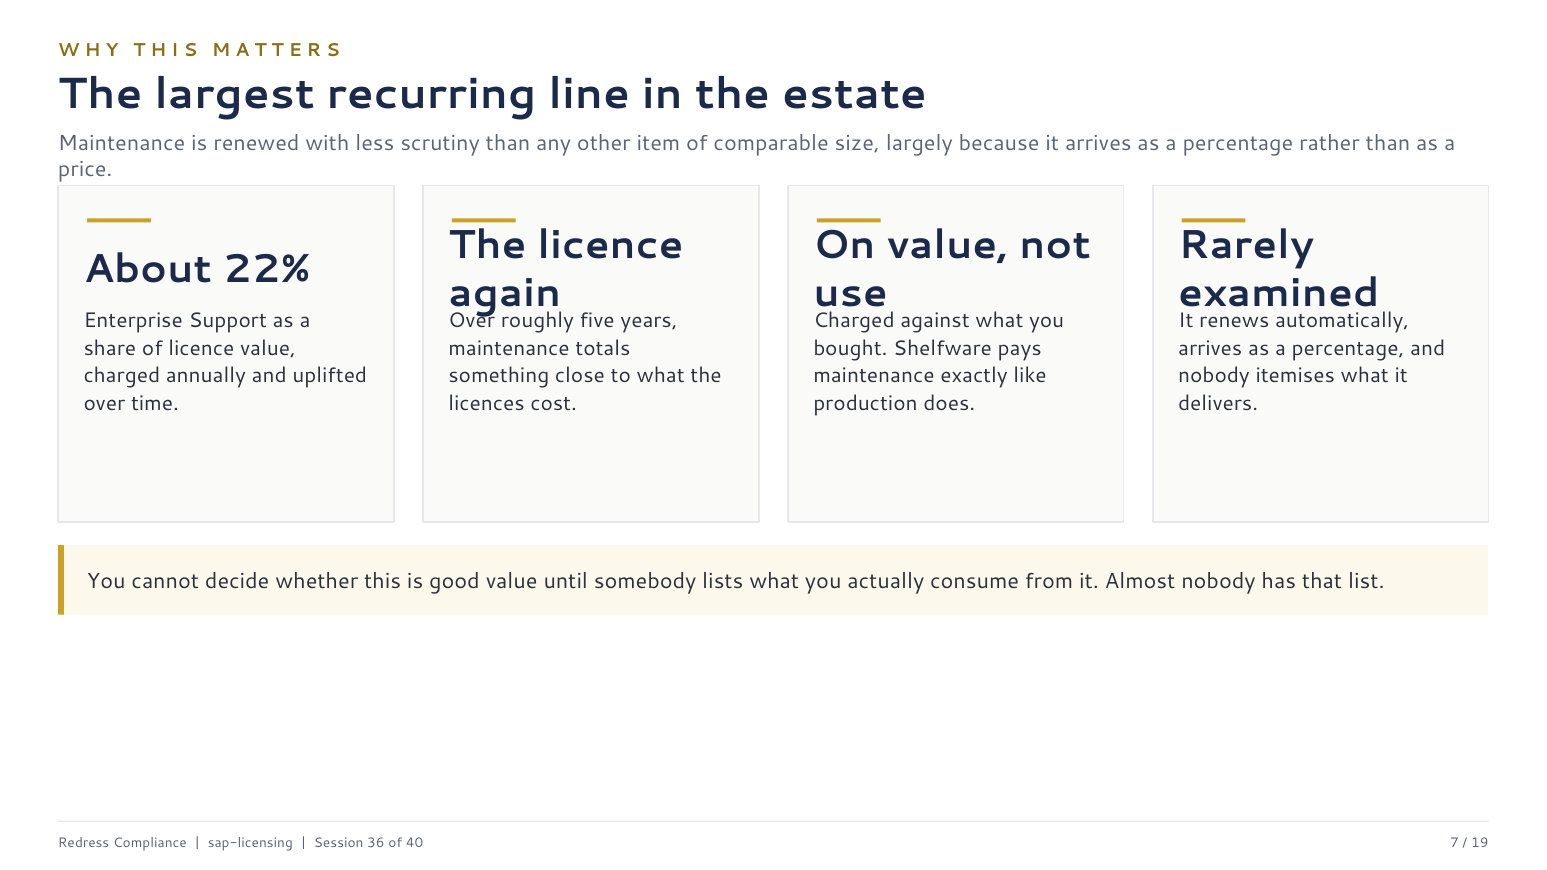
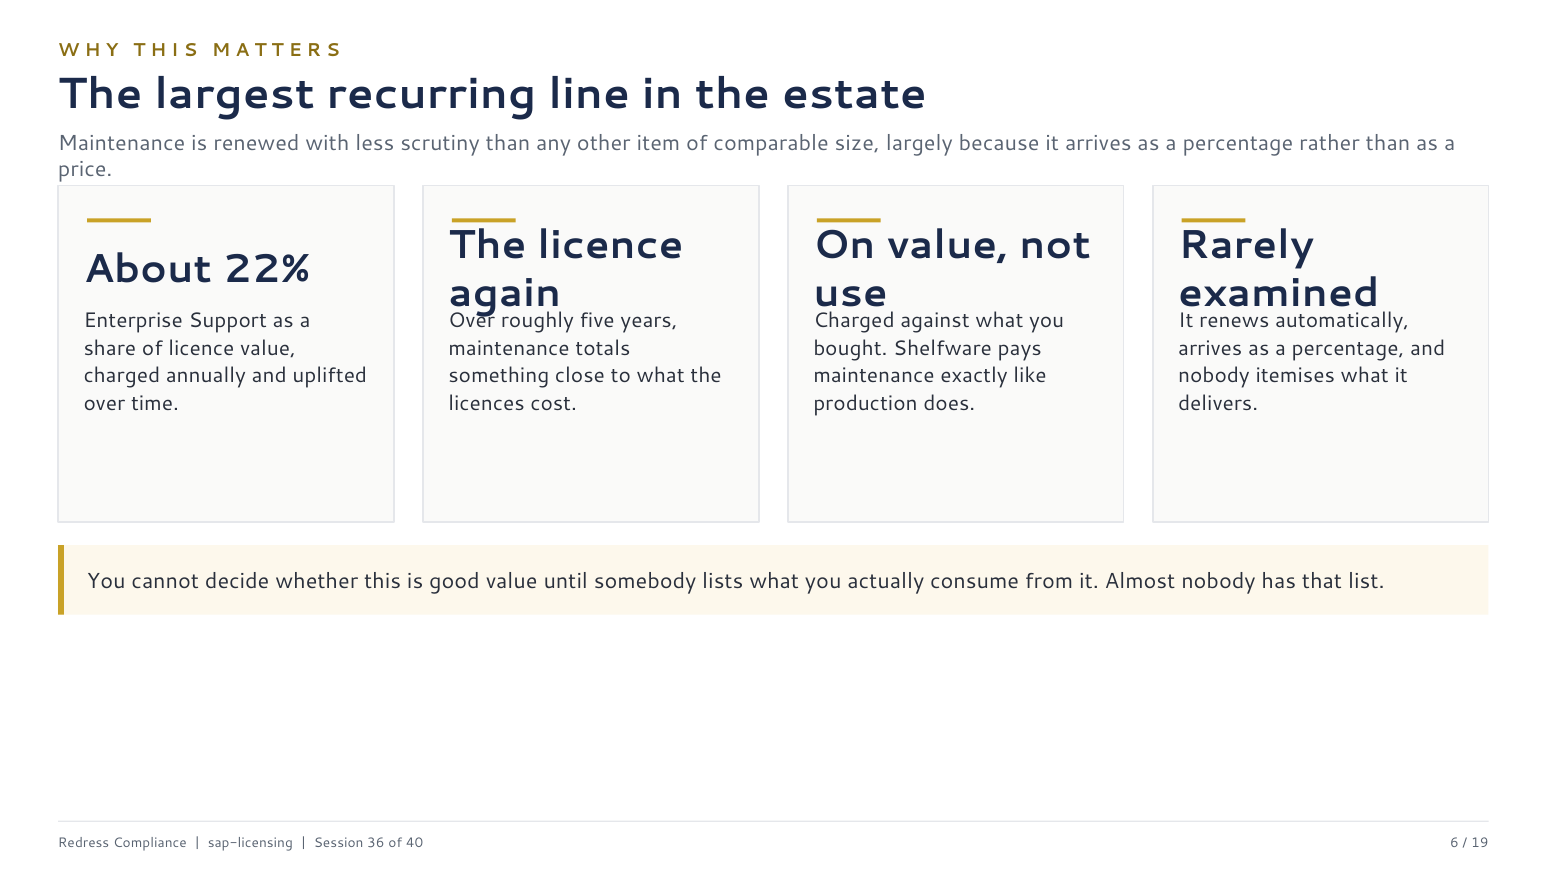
7: 7 -> 6
